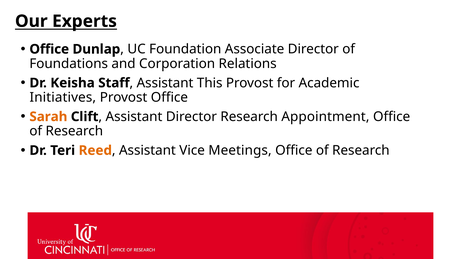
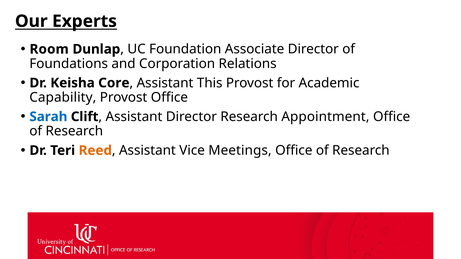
Office at (49, 49): Office -> Room
Staff: Staff -> Core
Initiatives: Initiatives -> Capability
Sarah colour: orange -> blue
